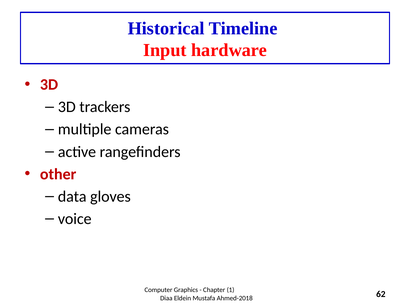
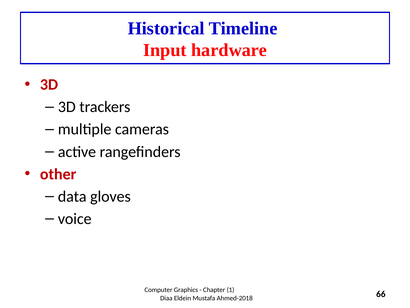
62: 62 -> 66
